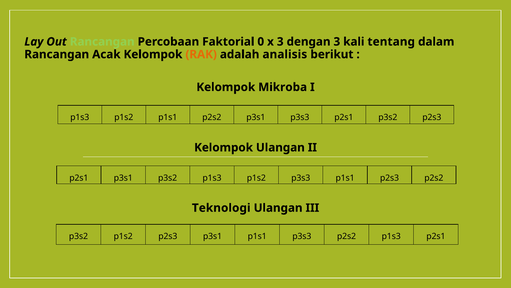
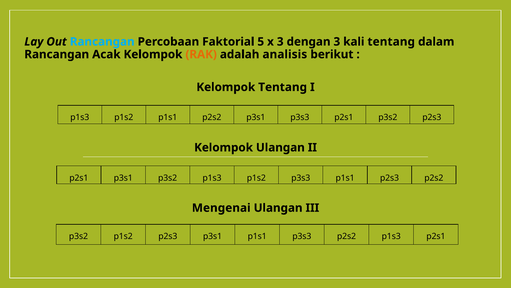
Rancangan at (102, 42) colour: light green -> light blue
0: 0 -> 5
Kelompok Mikroba: Mikroba -> Tentang
Teknologi: Teknologi -> Mengenai
